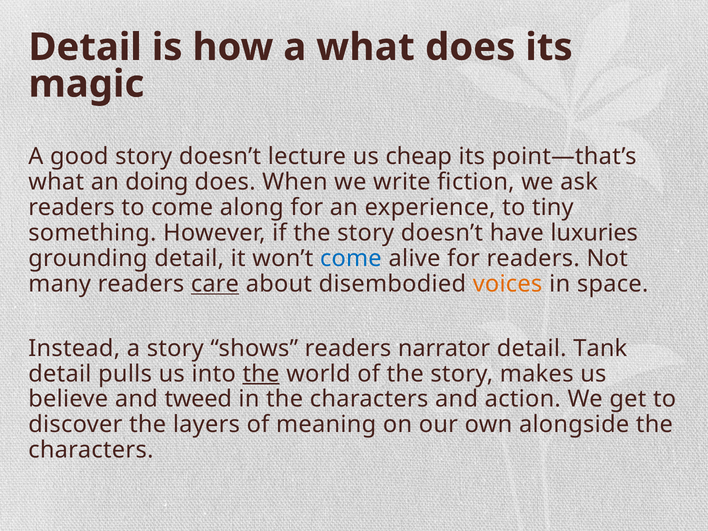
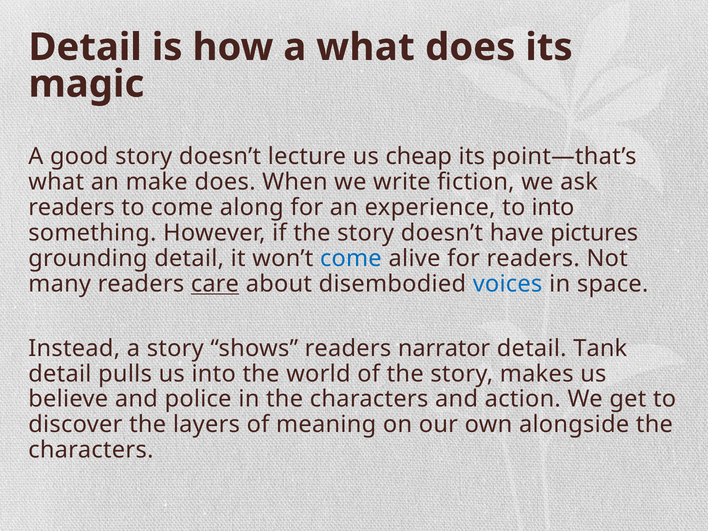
doing: doing -> make
to tiny: tiny -> into
luxuries: luxuries -> pictures
voices colour: orange -> blue
the at (261, 374) underline: present -> none
tweed: tweed -> police
